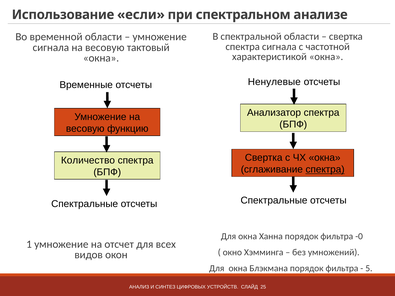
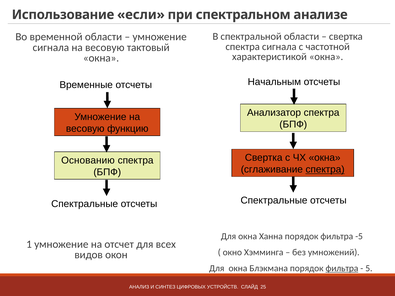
Ненулевые: Ненулевые -> Начальным
Количество: Количество -> Основанию
-0: -0 -> -5
фильтра at (342, 268) underline: none -> present
